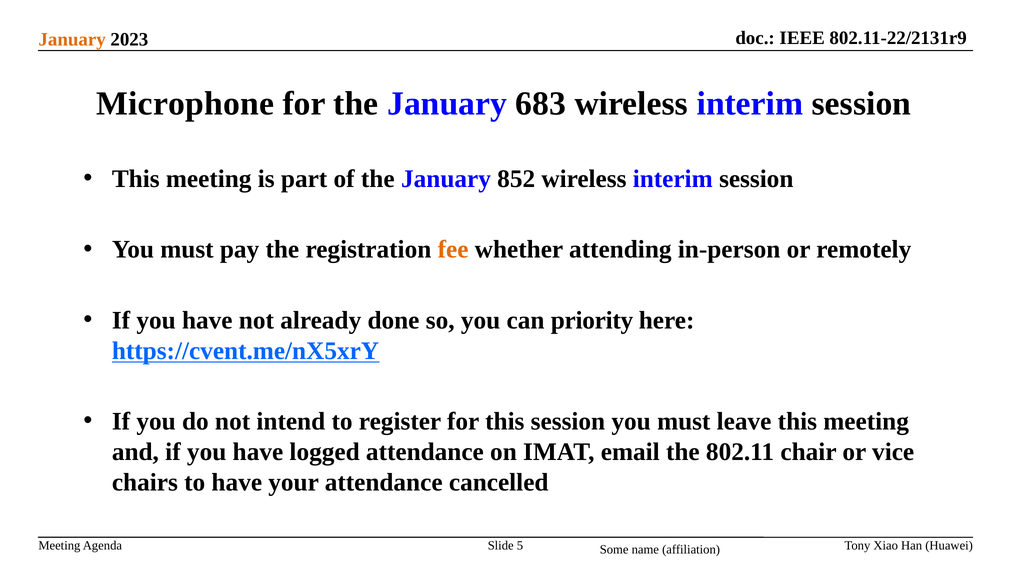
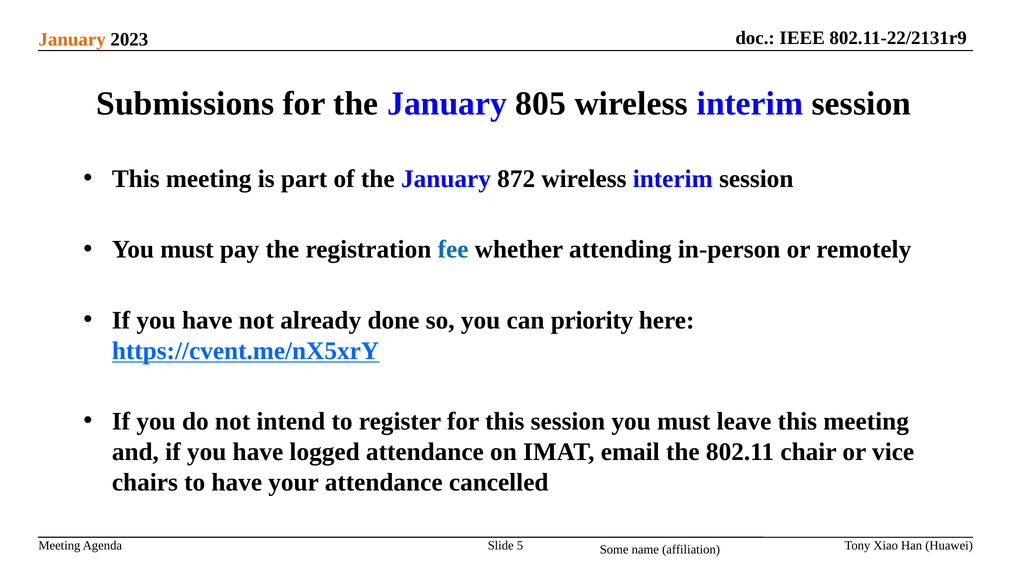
Microphone: Microphone -> Submissions
683: 683 -> 805
852: 852 -> 872
fee colour: orange -> blue
